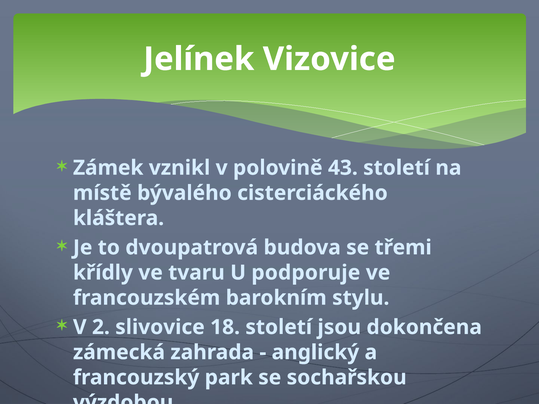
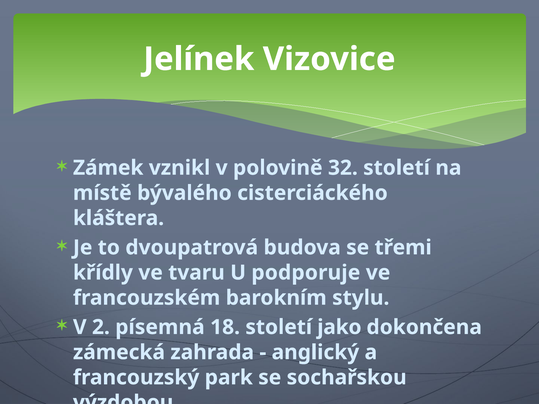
43: 43 -> 32
slivovice: slivovice -> písemná
jsou: jsou -> jako
